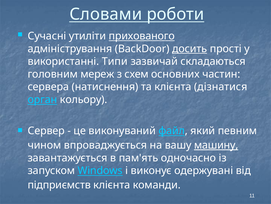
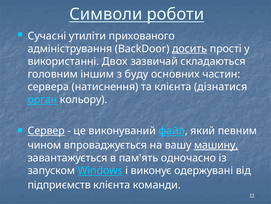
Словами: Словами -> Символи
прихованого underline: present -> none
Типи: Типи -> Двох
мереж: мереж -> іншим
схем: схем -> буду
Сервер underline: none -> present
